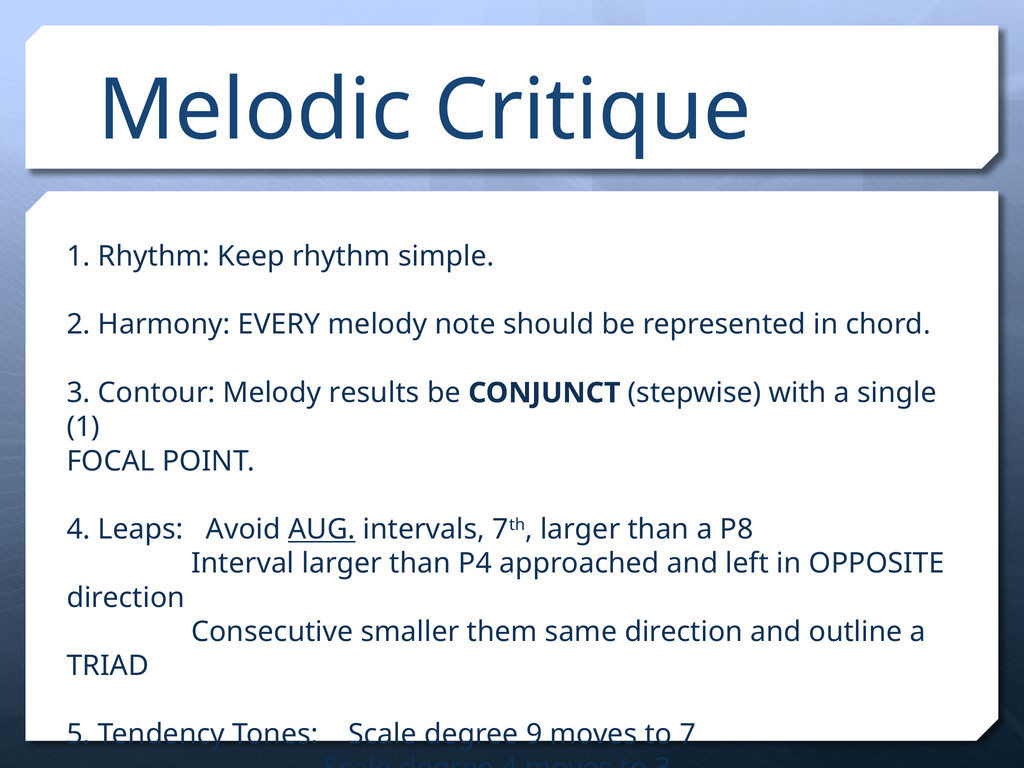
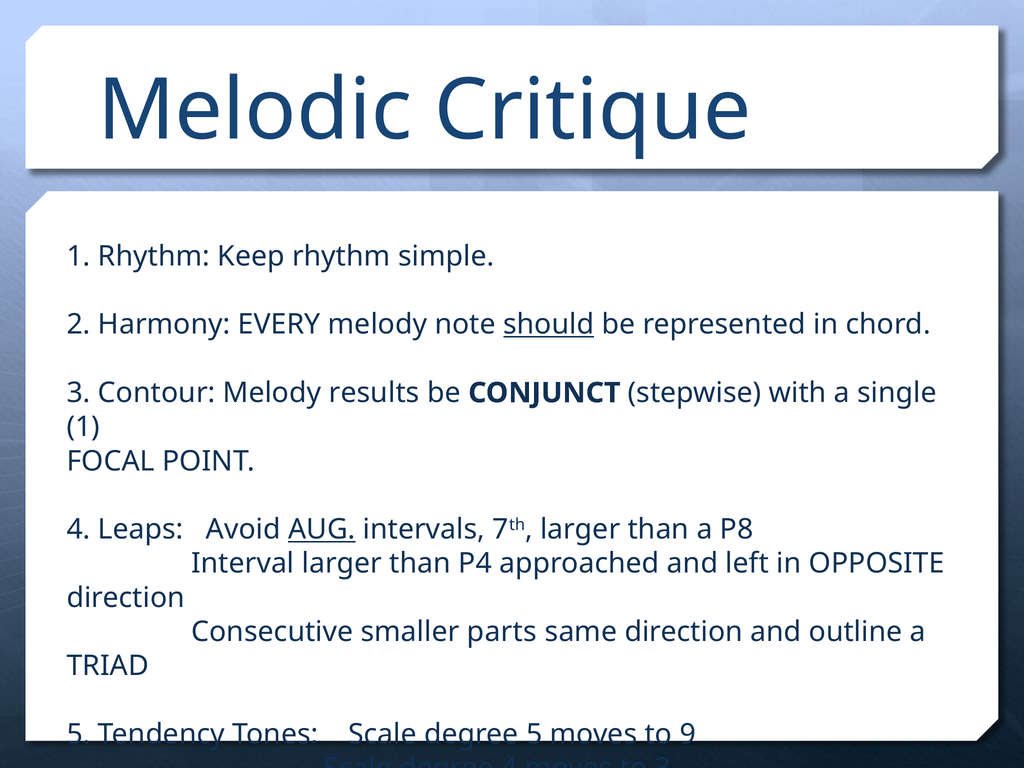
should underline: none -> present
them: them -> parts
degree 9: 9 -> 5
7: 7 -> 9
